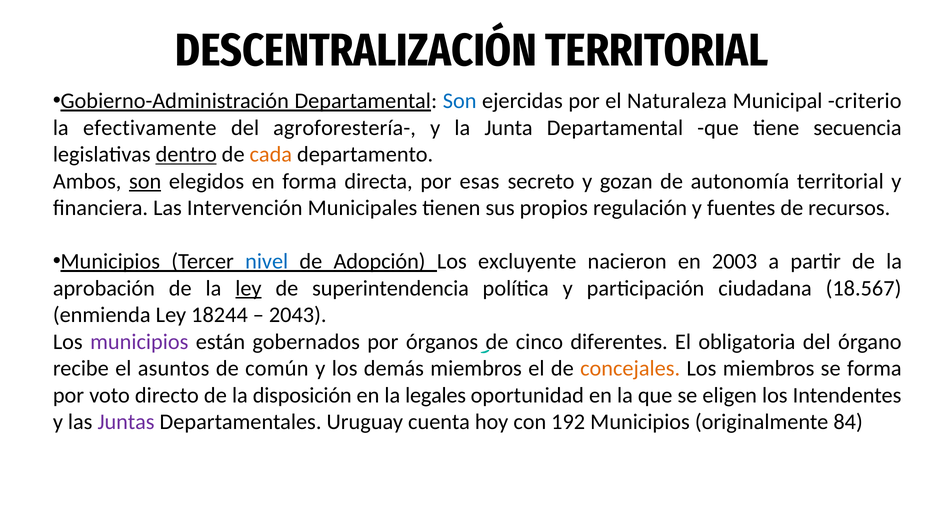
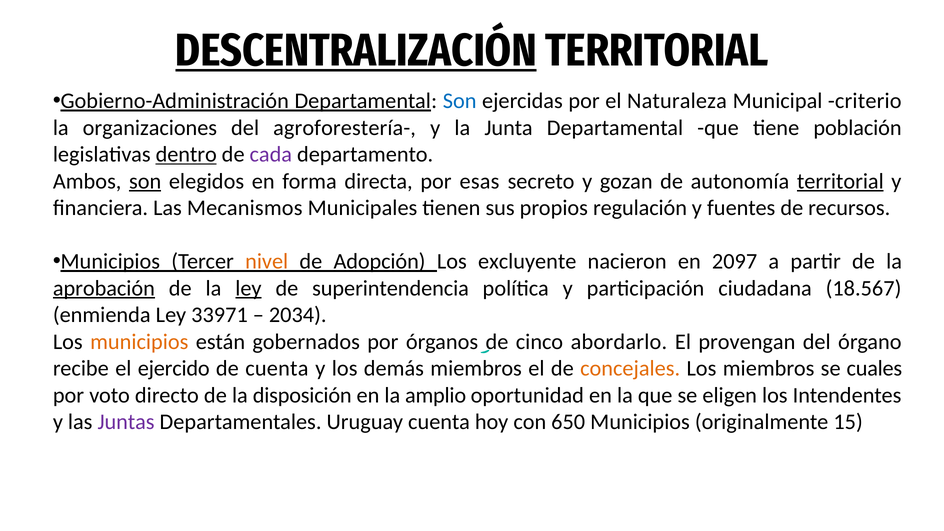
DESCENTRALIZACIÓN underline: none -> present
efectivamente: efectivamente -> organizaciones
secuencia: secuencia -> población
cada colour: orange -> purple
territorial at (840, 181) underline: none -> present
Intervención: Intervención -> Mecanismos
nivel colour: blue -> orange
2003: 2003 -> 2097
aprobación underline: none -> present
18244: 18244 -> 33971
2043: 2043 -> 2034
municipios at (139, 342) colour: purple -> orange
diferentes: diferentes -> abordarlo
obligatoria: obligatoria -> provengan
asuntos: asuntos -> ejercido
de común: común -> cuenta
se forma: forma -> cuales
legales: legales -> amplio
192: 192 -> 650
84: 84 -> 15
